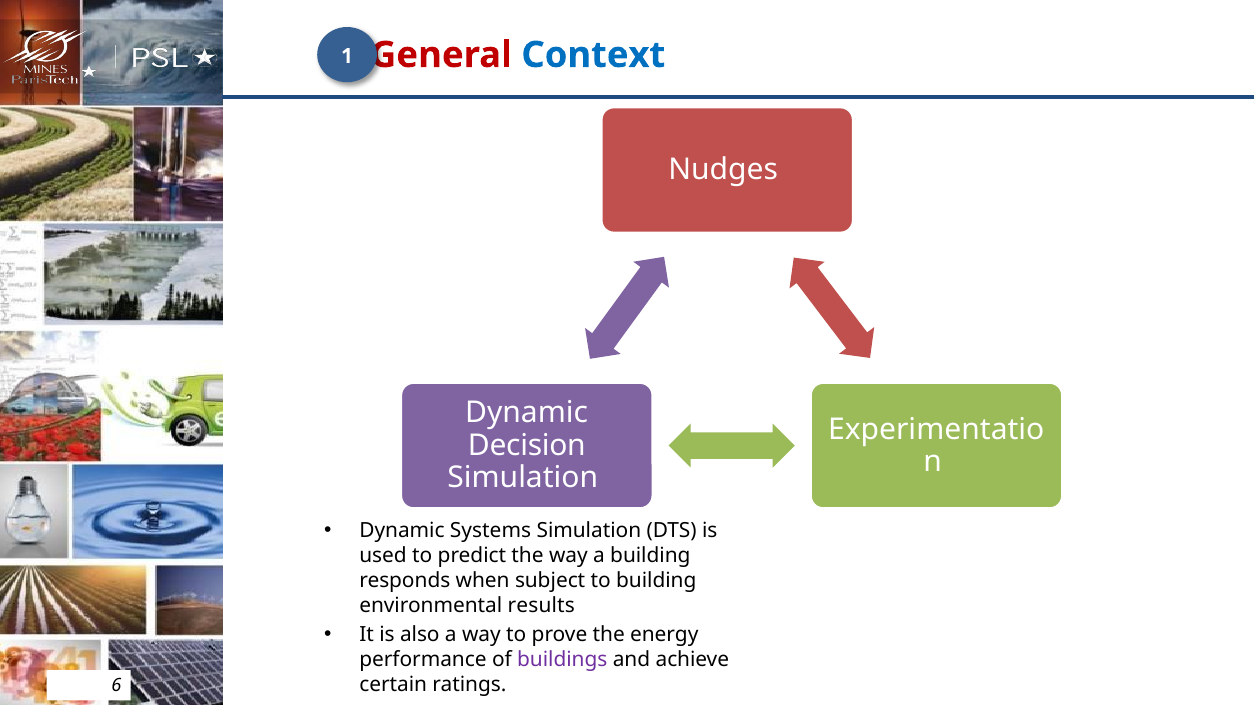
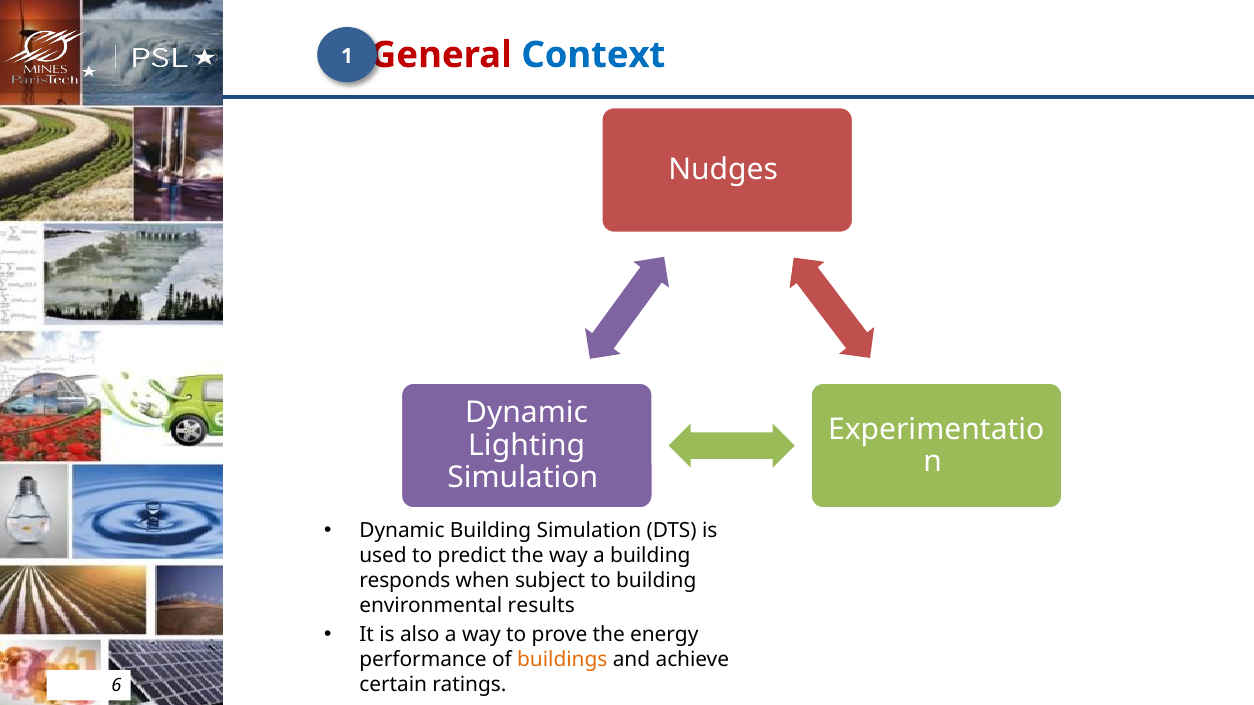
Decision: Decision -> Lighting
Dynamic Systems: Systems -> Building
buildings colour: purple -> orange
